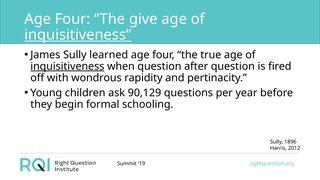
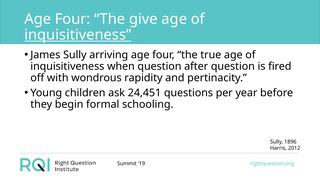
learned: learned -> arriving
inquisitiveness at (67, 66) underline: present -> none
90,129: 90,129 -> 24,451
